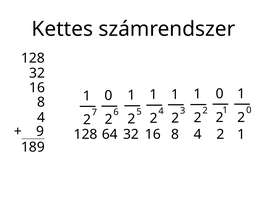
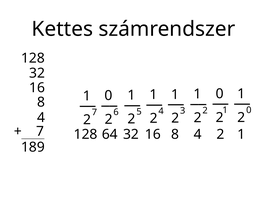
9 at (40, 132): 9 -> 7
